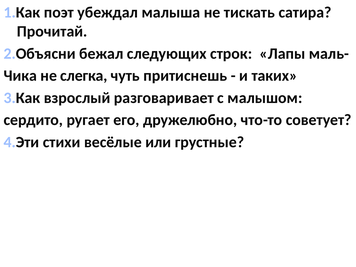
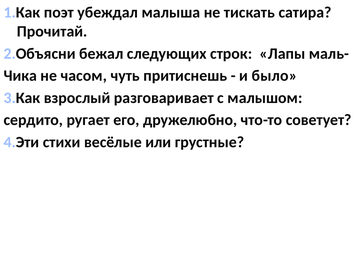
слегка: слегка -> часом
таких: таких -> было
